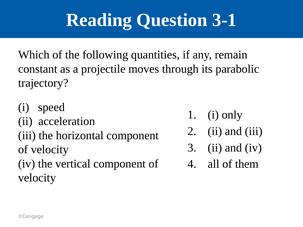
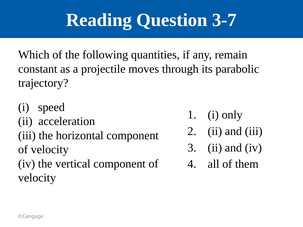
3-1: 3-1 -> 3-7
